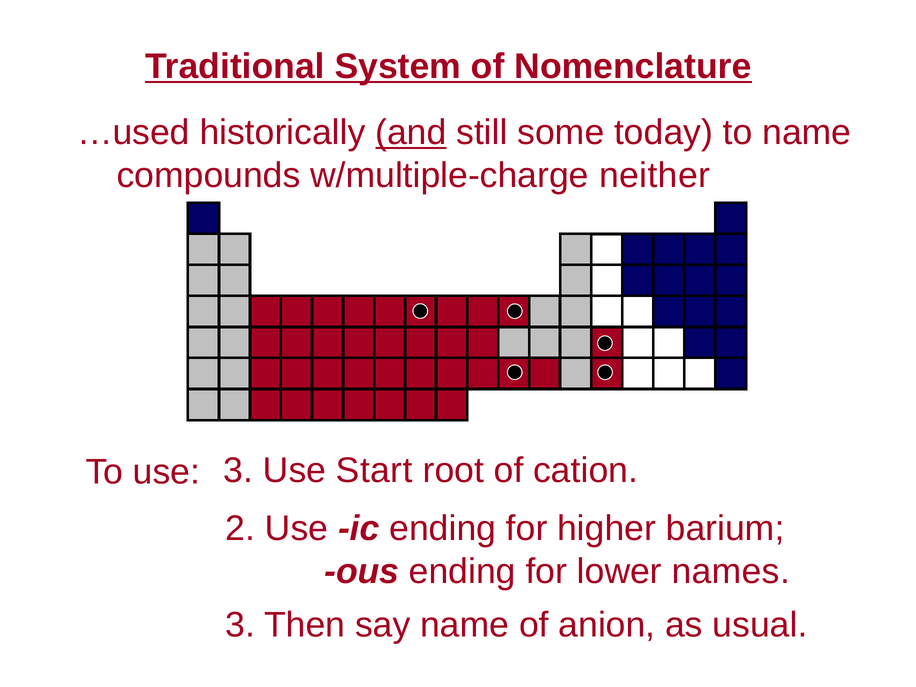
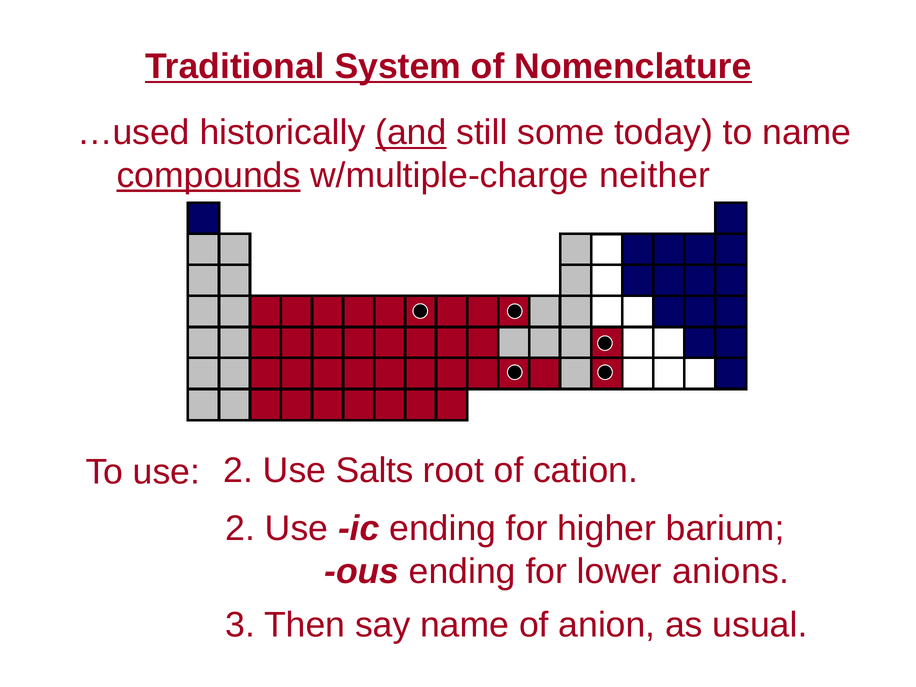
compounds underline: none -> present
use 3: 3 -> 2
Start: Start -> Salts
names: names -> anions
